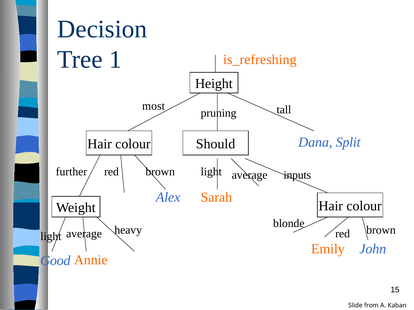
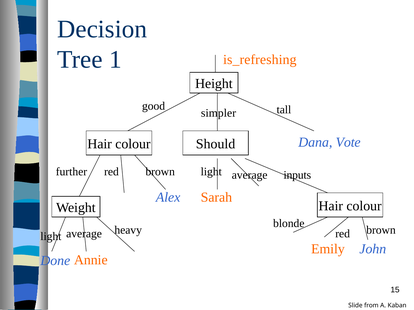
most: most -> good
pruning: pruning -> simpler
Split: Split -> Vote
Good: Good -> Done
